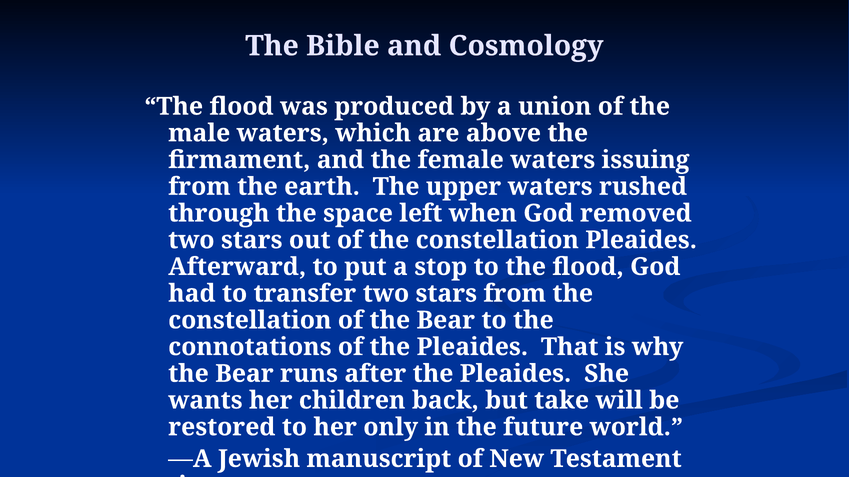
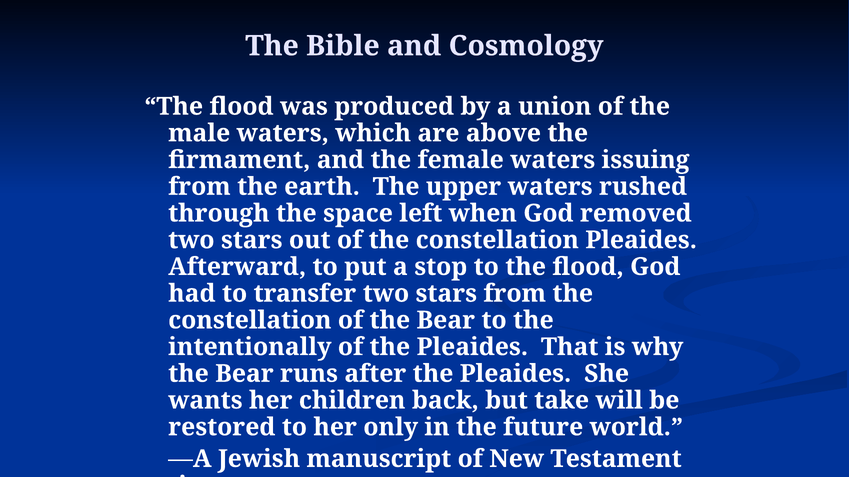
connotations: connotations -> intentionally
